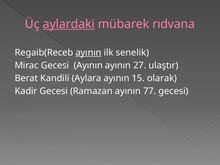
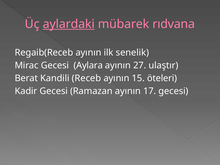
ayının at (88, 53) underline: present -> none
Gecesi Ayının: Ayının -> Aylara
Aylara: Aylara -> Receb
olarak: olarak -> öteleri
77: 77 -> 17
